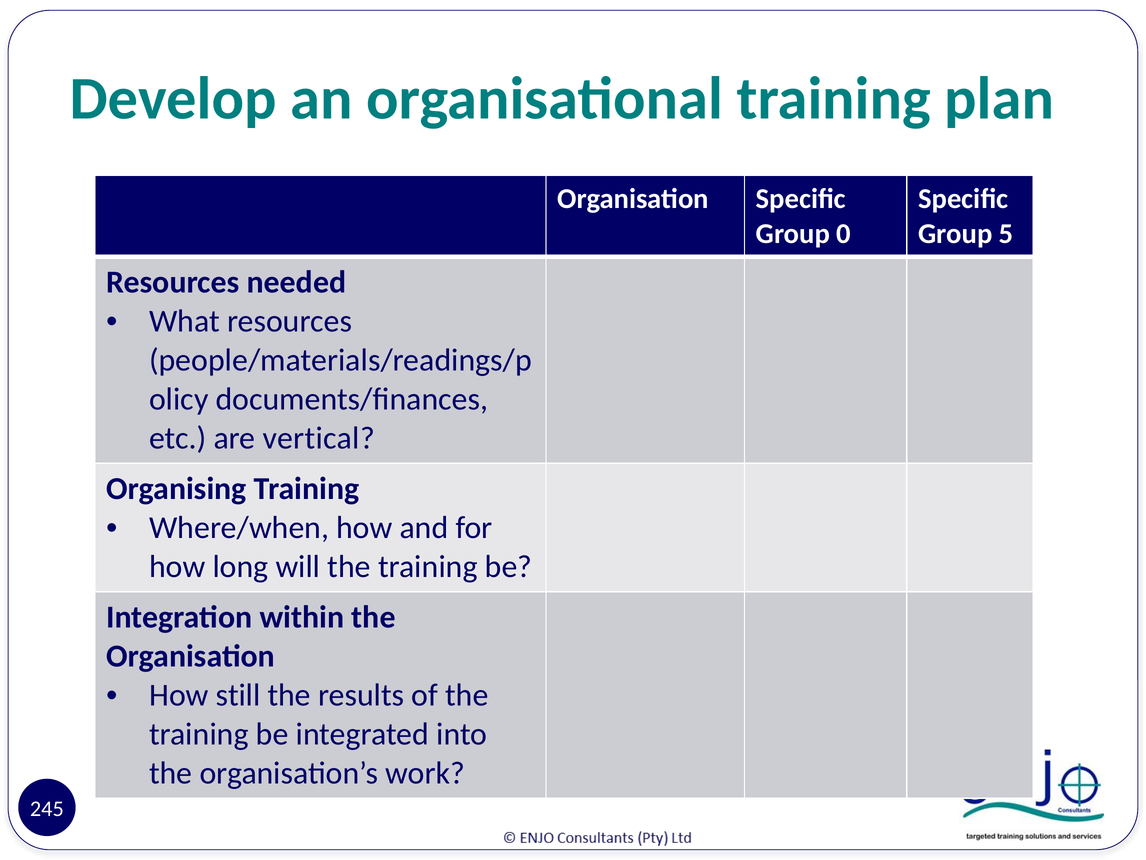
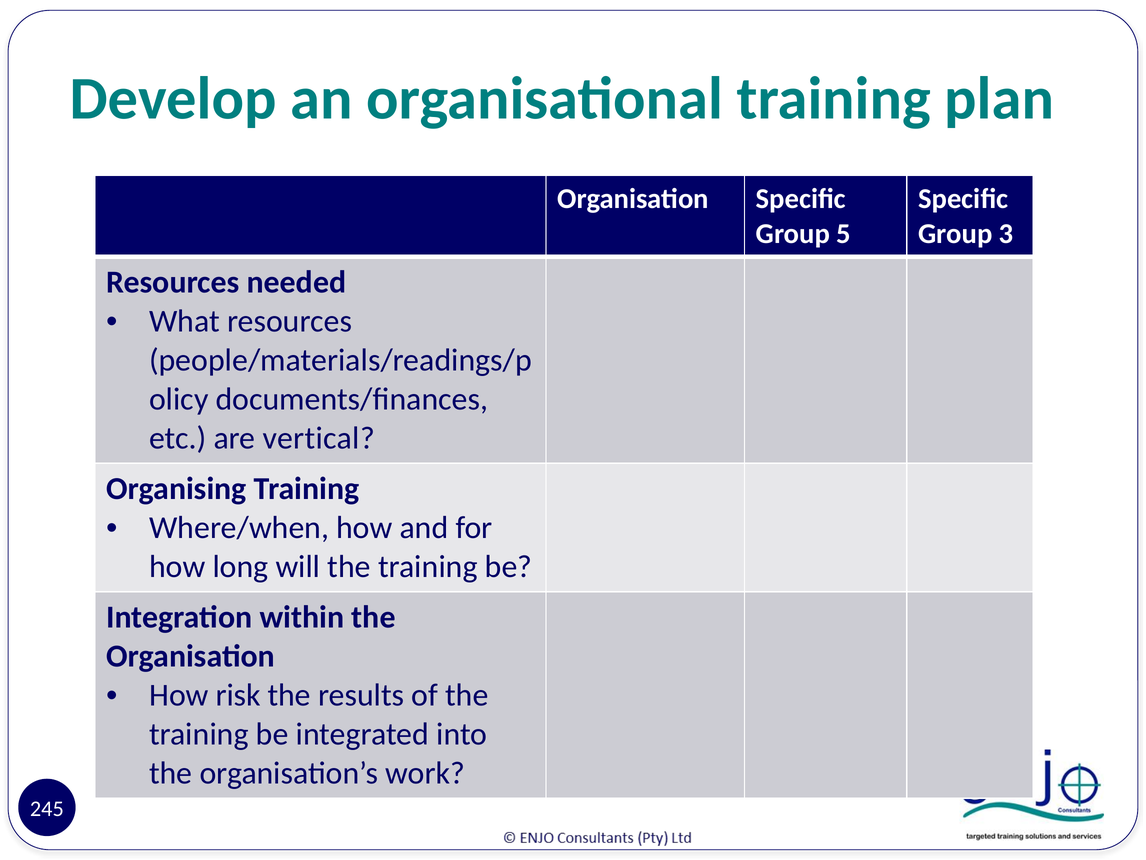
0: 0 -> 5
5: 5 -> 3
still: still -> risk
